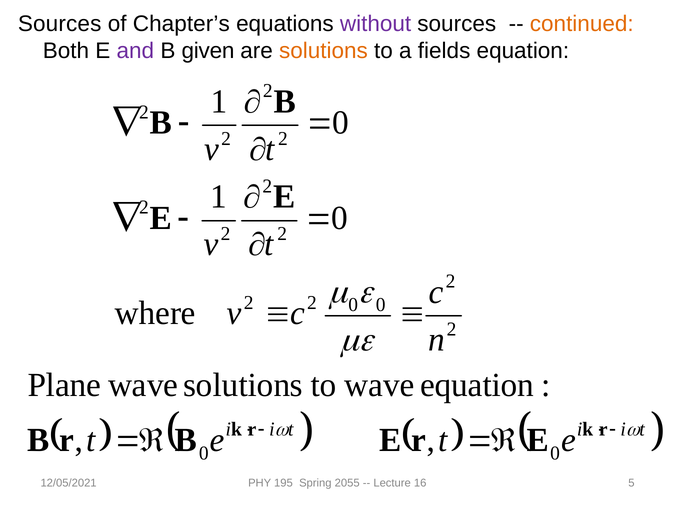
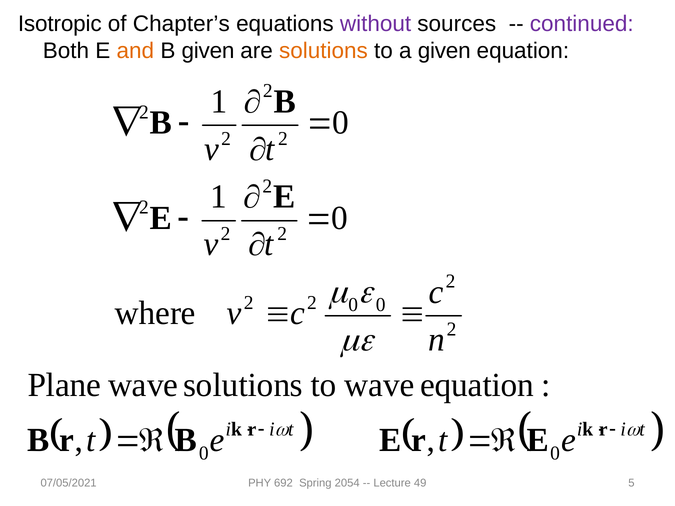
Sources at (60, 24): Sources -> Isotropic
continued colour: orange -> purple
and colour: purple -> orange
a fields: fields -> given
12/05/2021: 12/05/2021 -> 07/05/2021
195: 195 -> 692
2055: 2055 -> 2054
16: 16 -> 49
